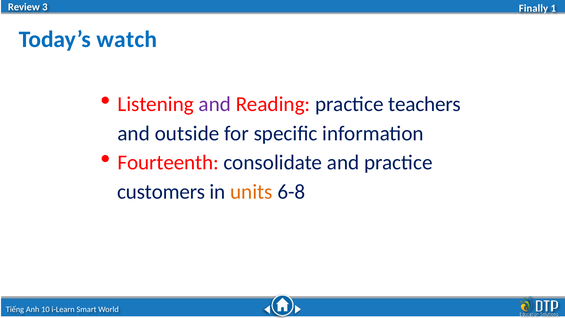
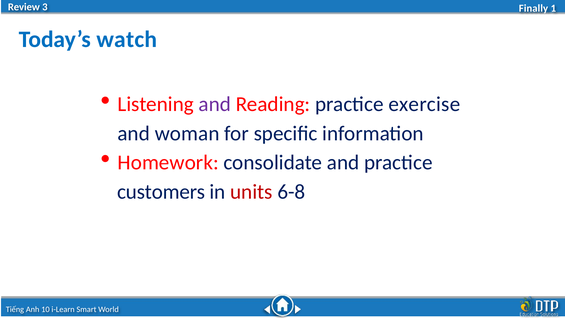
teachers: teachers -> exercise
outside: outside -> woman
Fourteenth: Fourteenth -> Homework
units colour: orange -> red
